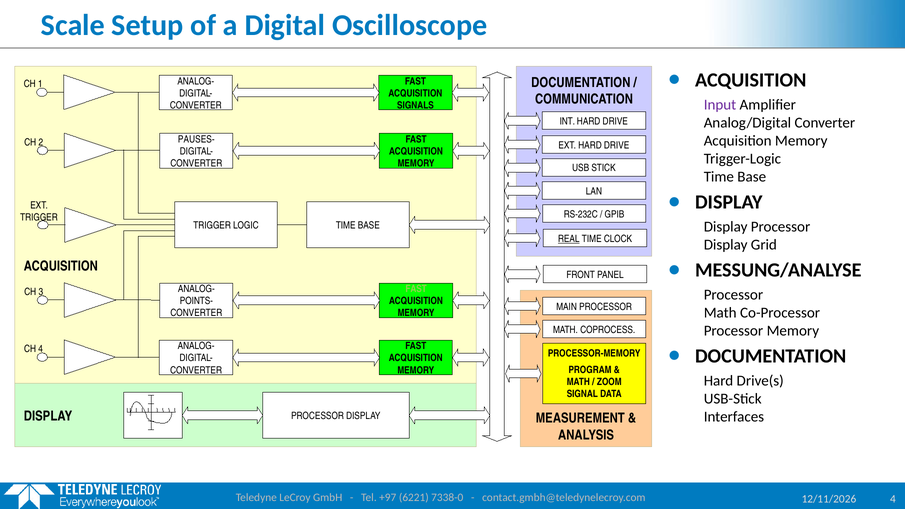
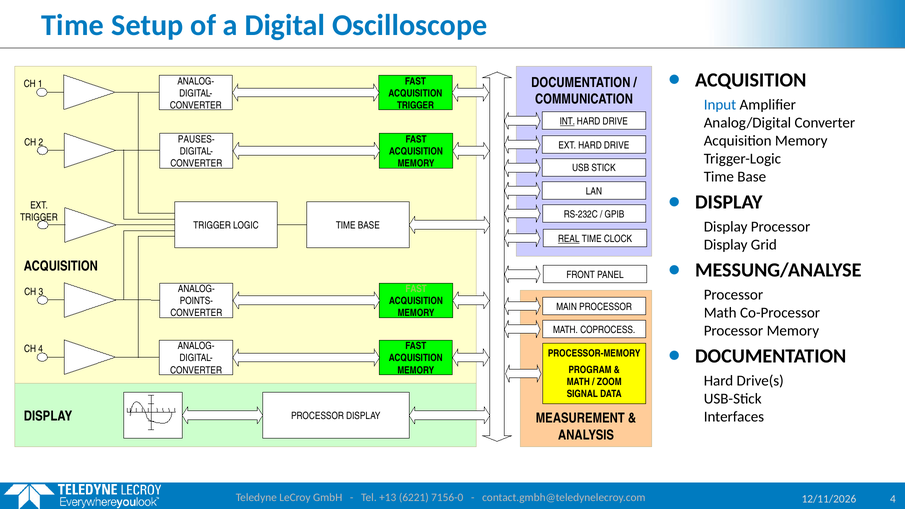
Scale at (73, 26): Scale -> Time
Input colour: purple -> blue
SIGNALS at (415, 105): SIGNALS -> TRIGGER
INT underline: none -> present
+97: +97 -> +13
7338-0: 7338-0 -> 7156-0
